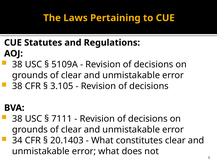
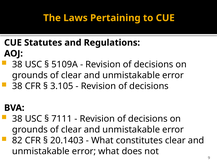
34: 34 -> 82
